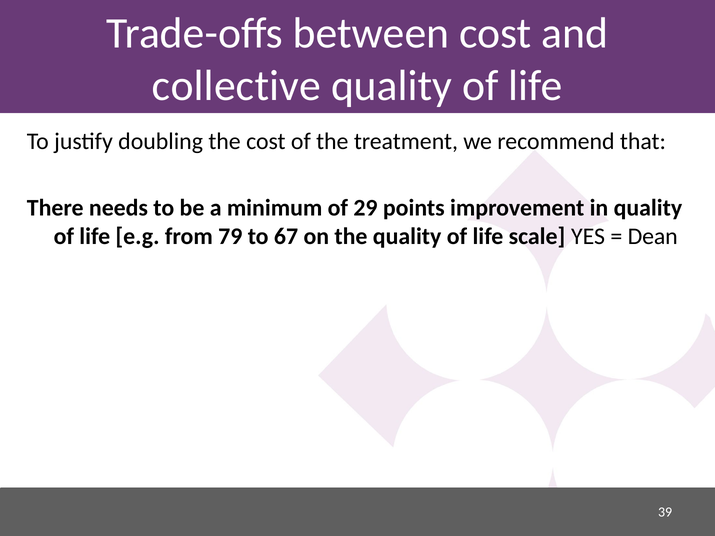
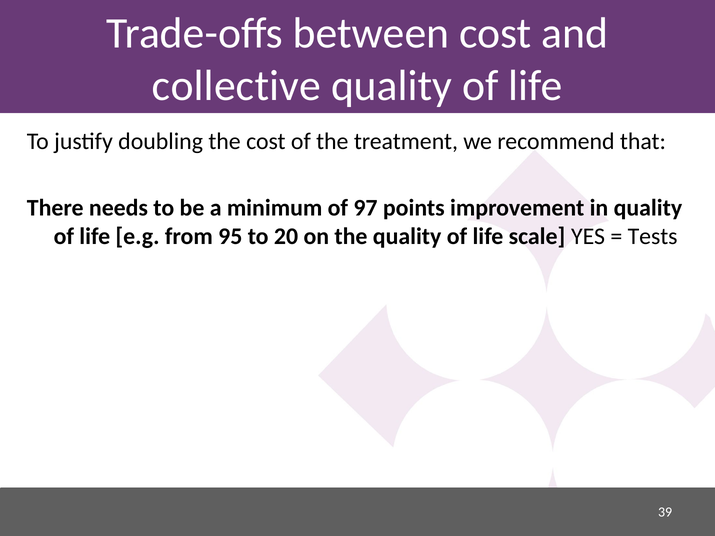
29: 29 -> 97
79: 79 -> 95
67: 67 -> 20
Dean: Dean -> Tests
